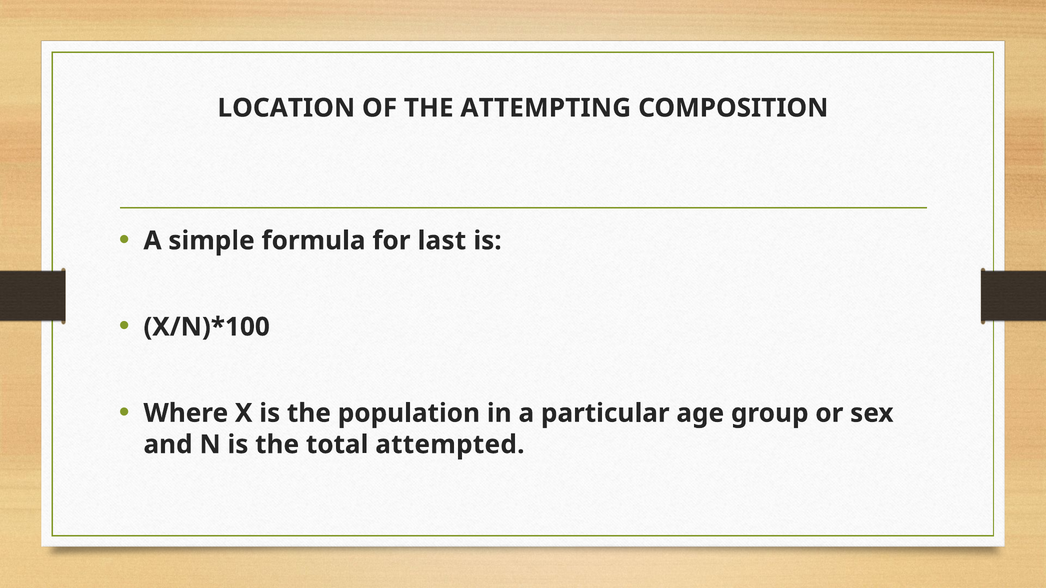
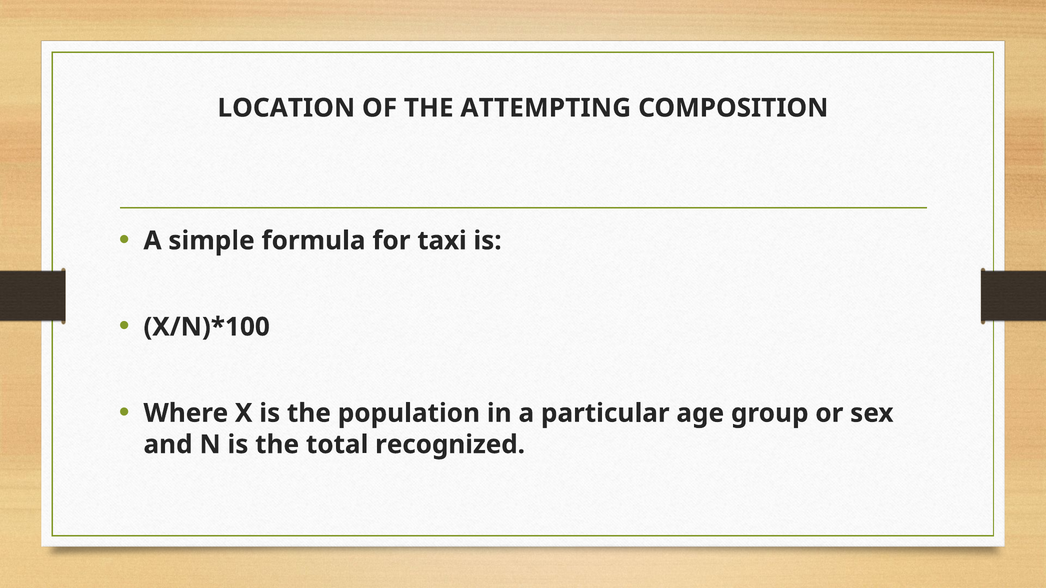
last: last -> taxi
attempted: attempted -> recognized
